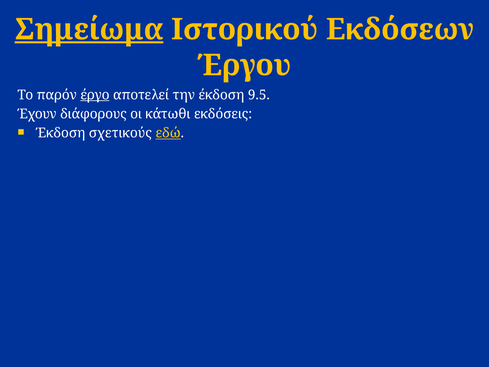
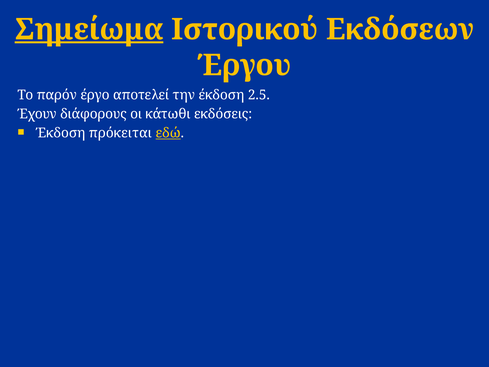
έργο underline: present -> none
9.5: 9.5 -> 2.5
σχετικούς: σχετικούς -> πρόκειται
